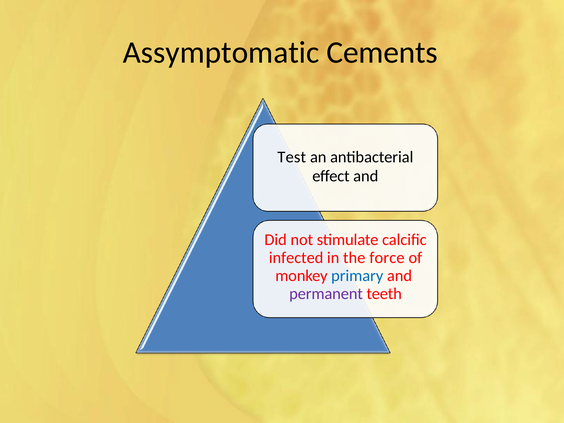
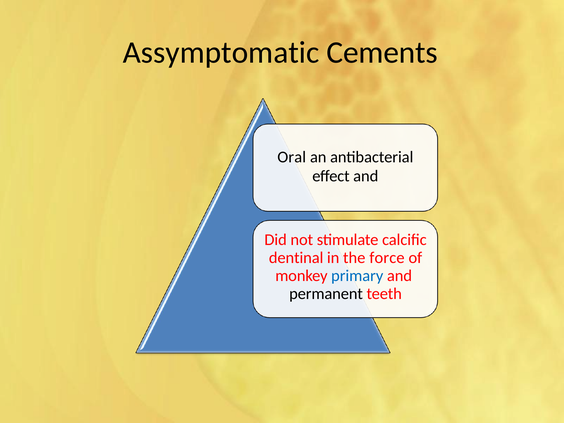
Test: Test -> Oral
infected: infected -> dentinal
permanent colour: purple -> black
